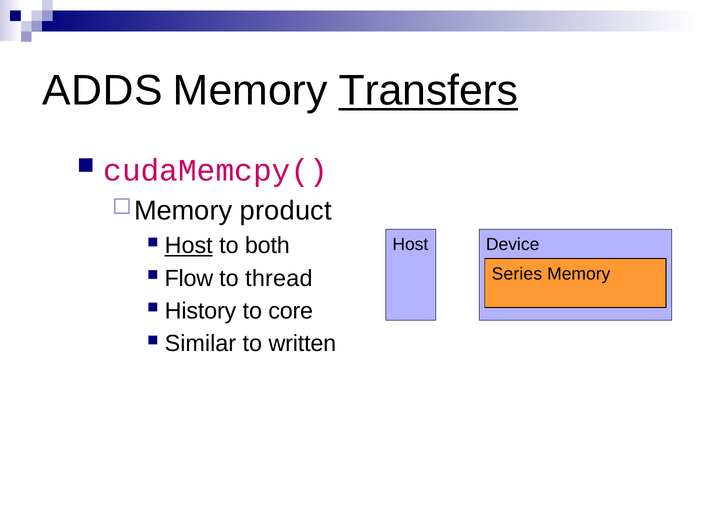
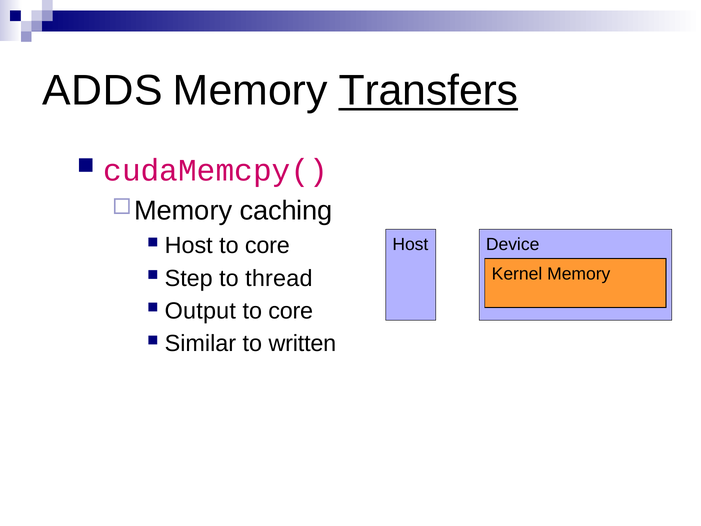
product: product -> caching
Host at (189, 245) underline: present -> none
both at (267, 245): both -> core
Series: Series -> Kernel
Flow: Flow -> Step
History: History -> Output
